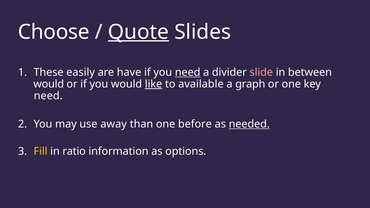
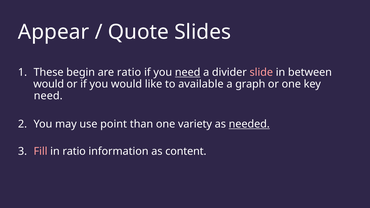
Choose: Choose -> Appear
Quote underline: present -> none
easily: easily -> begin
are have: have -> ratio
like underline: present -> none
away: away -> point
before: before -> variety
Fill colour: yellow -> pink
options: options -> content
